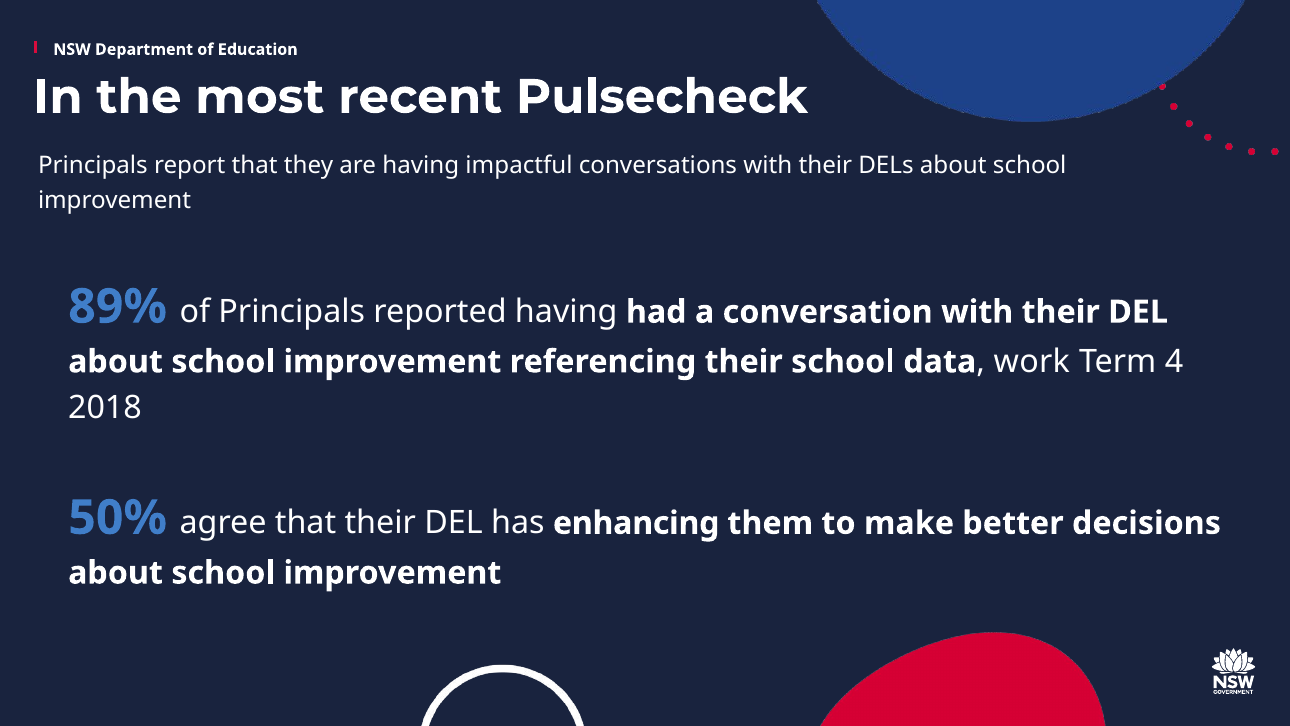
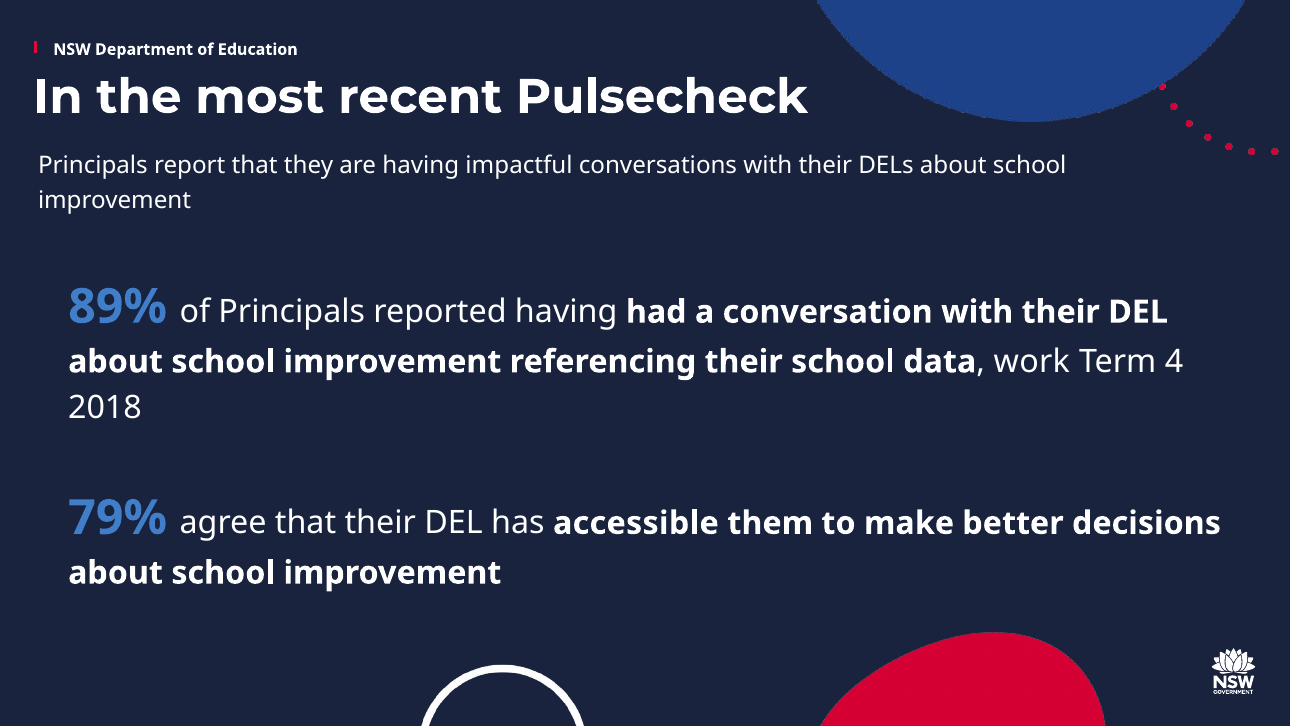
50%: 50% -> 79%
enhancing: enhancing -> accessible
